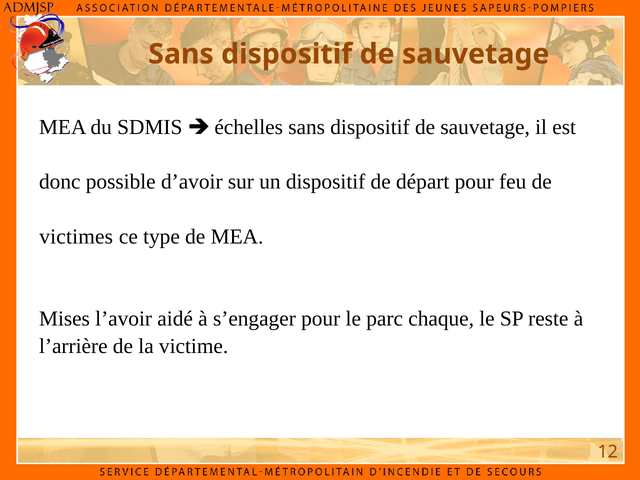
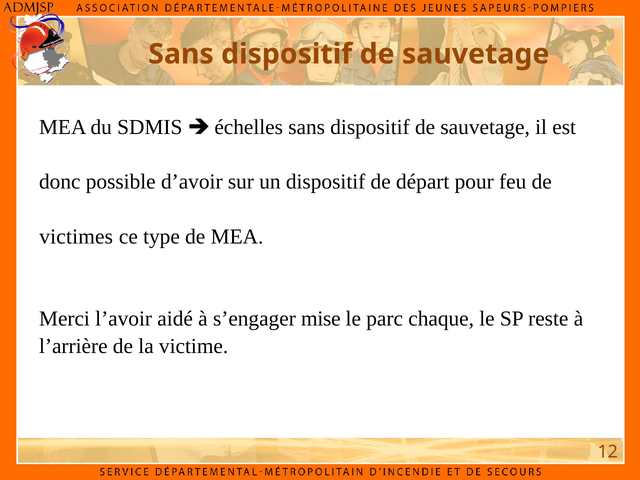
Mises: Mises -> Merci
s’engager pour: pour -> mise
